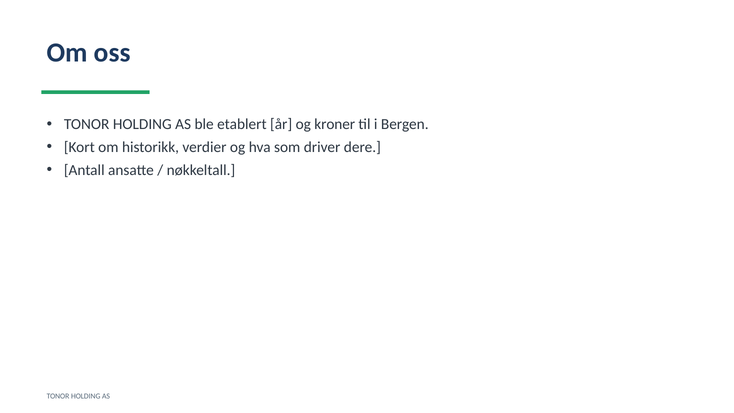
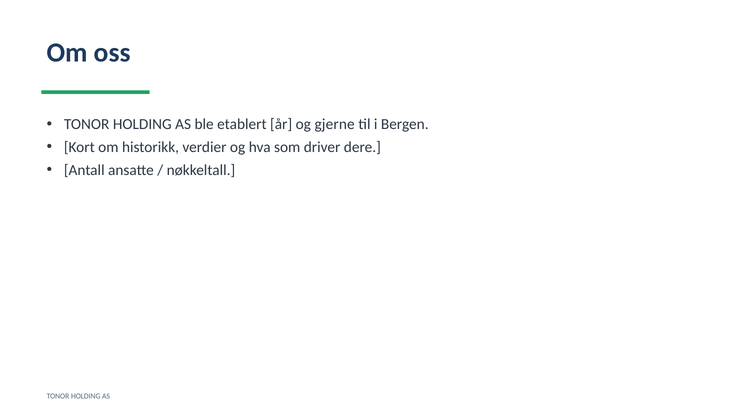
kroner: kroner -> gjerne
